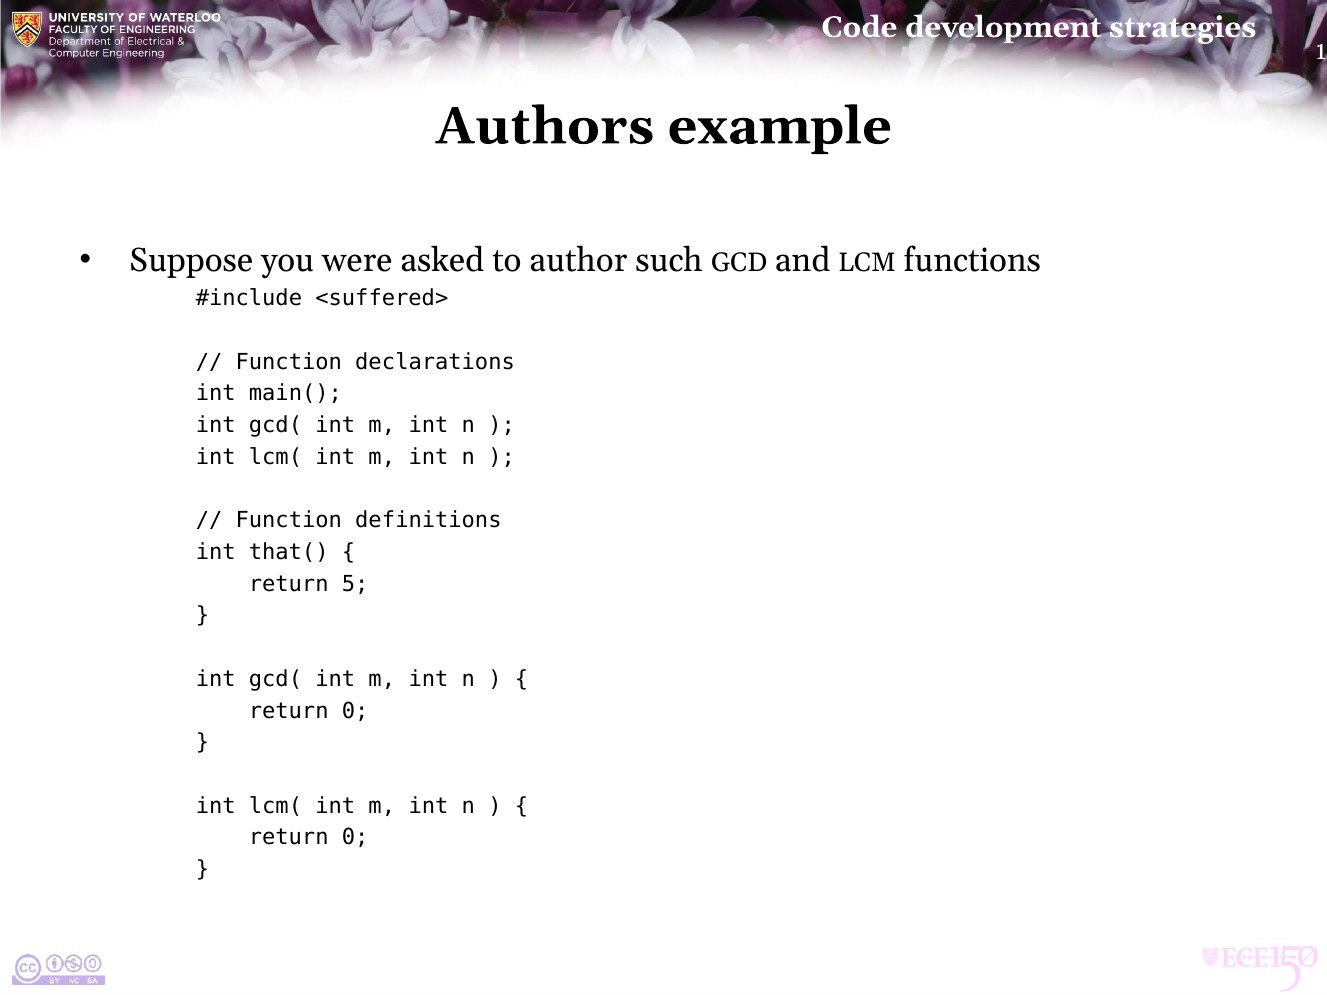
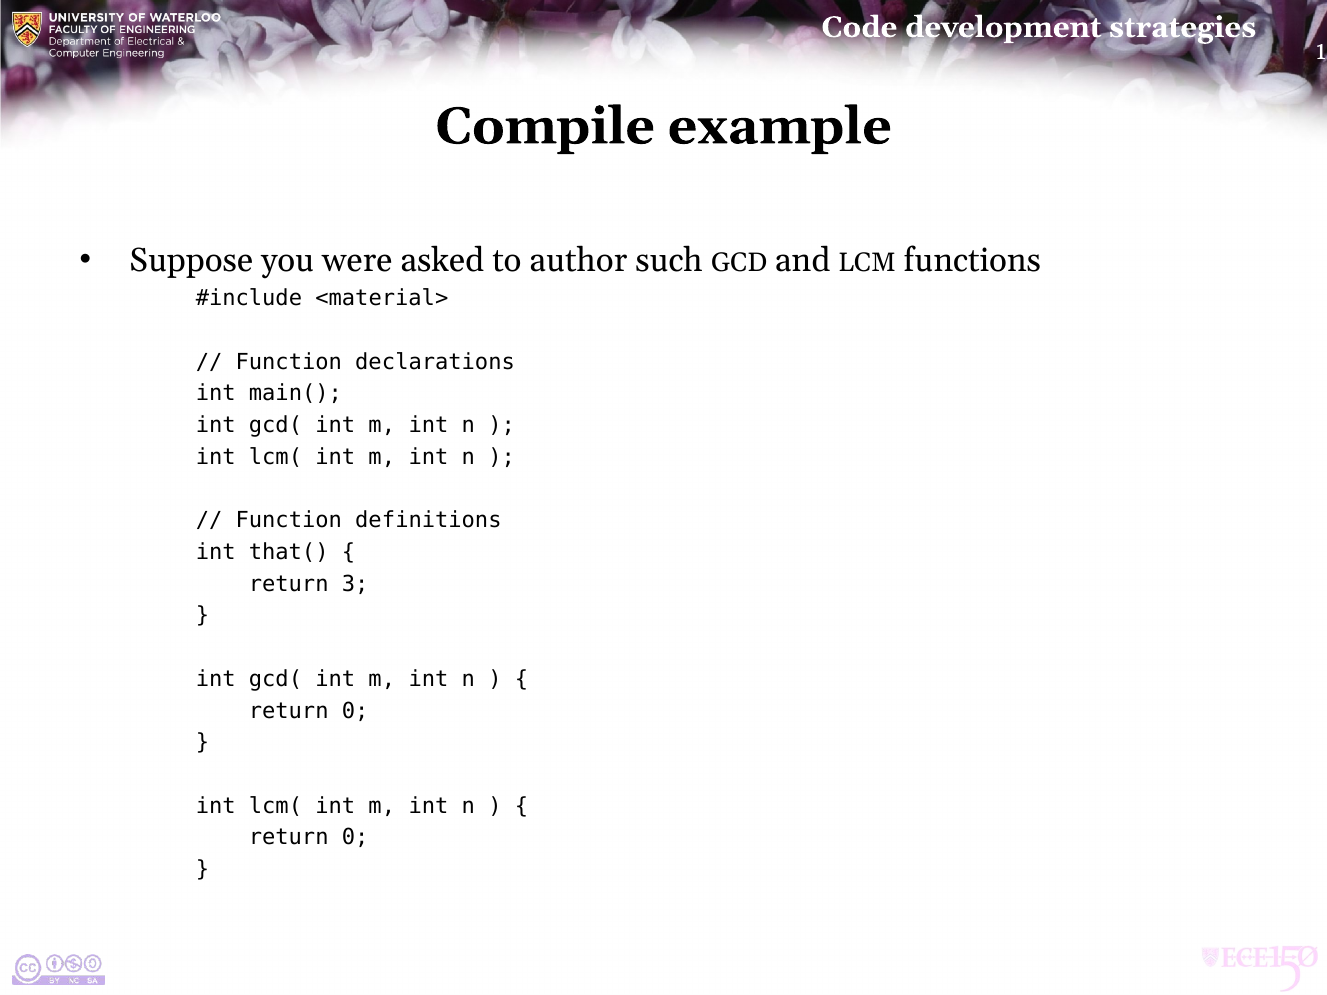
Authors: Authors -> Compile
<suffered>: <suffered> -> <material>
5: 5 -> 3
